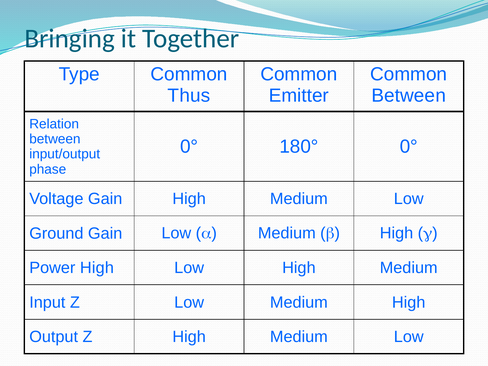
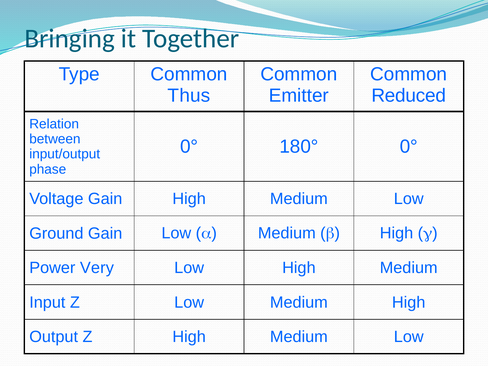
Between at (409, 95): Between -> Reduced
Power High: High -> Very
